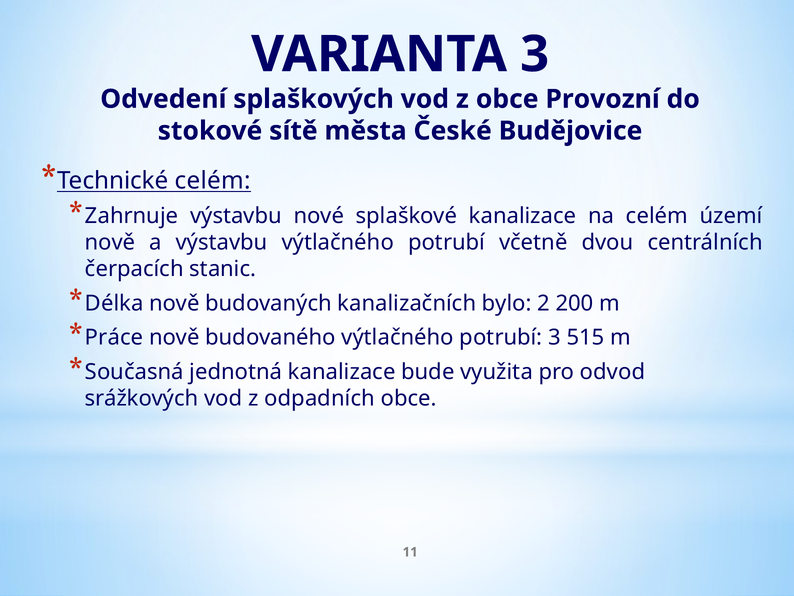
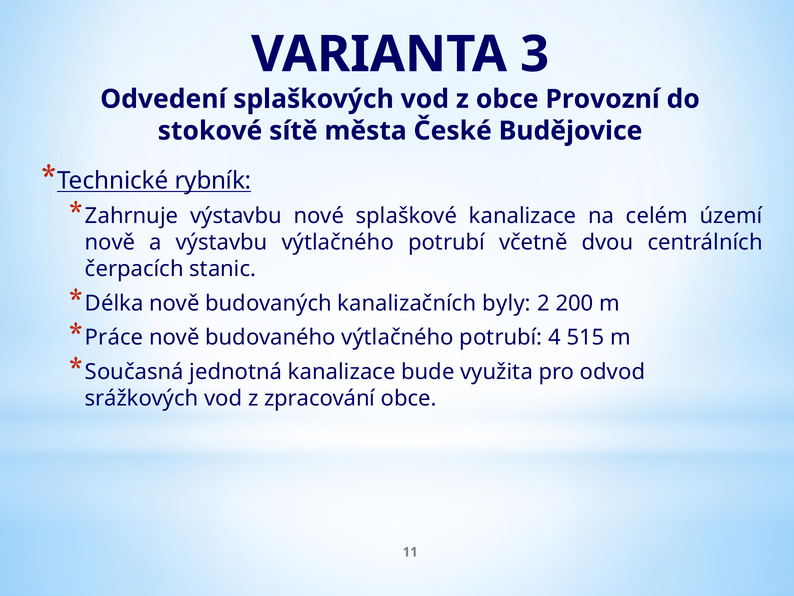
Technické celém: celém -> rybník
bylo: bylo -> byly
potrubí 3: 3 -> 4
odpadních: odpadních -> zpracování
